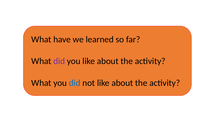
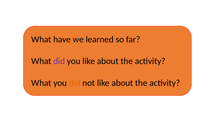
did at (75, 83) colour: blue -> orange
